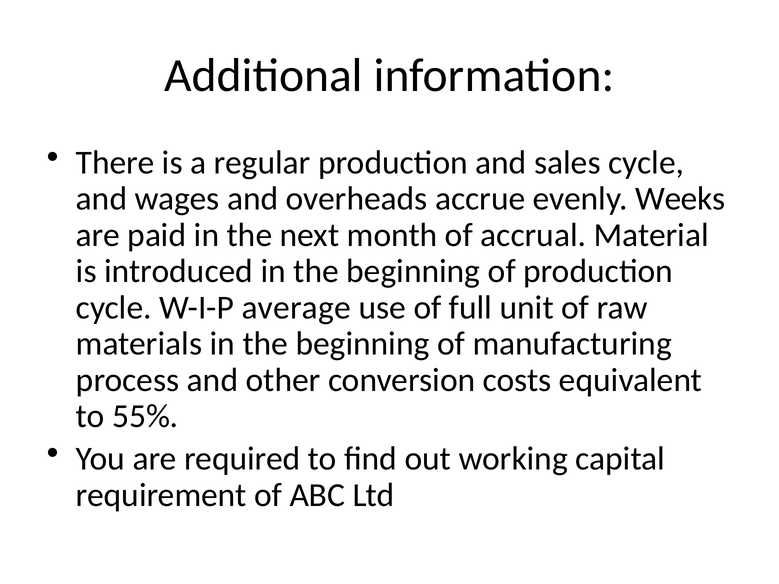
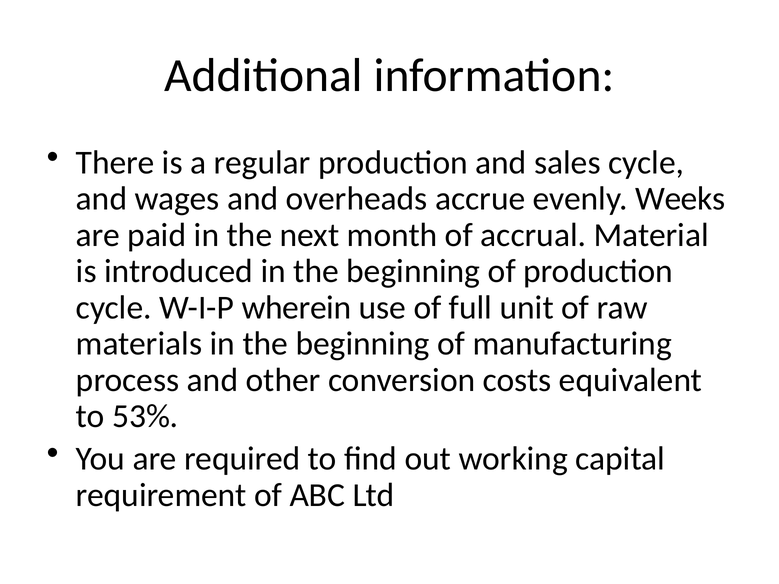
average: average -> wherein
55%: 55% -> 53%
